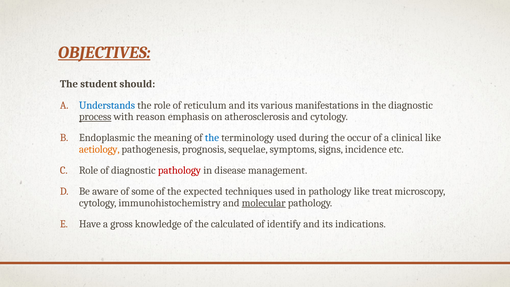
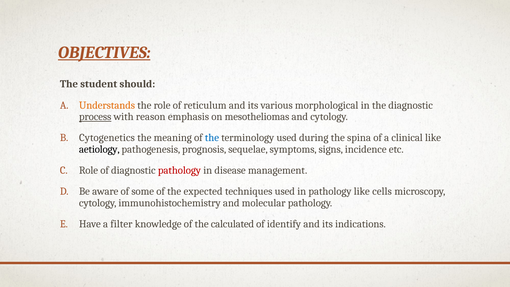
Understands colour: blue -> orange
manifestations: manifestations -> morphological
atherosclerosis: atherosclerosis -> mesotheliomas
Endoplasmic: Endoplasmic -> Cytogenetics
occur: occur -> spina
aetiology colour: orange -> black
treat: treat -> cells
molecular underline: present -> none
gross: gross -> filter
